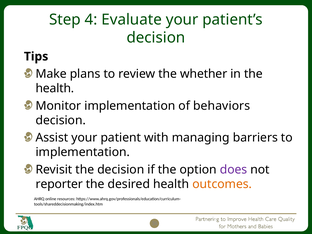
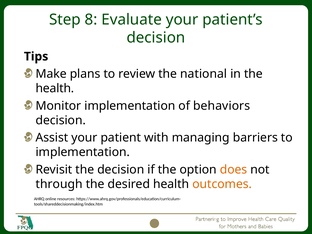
4: 4 -> 8
whether: whether -> national
does colour: purple -> orange
reporter: reporter -> through
